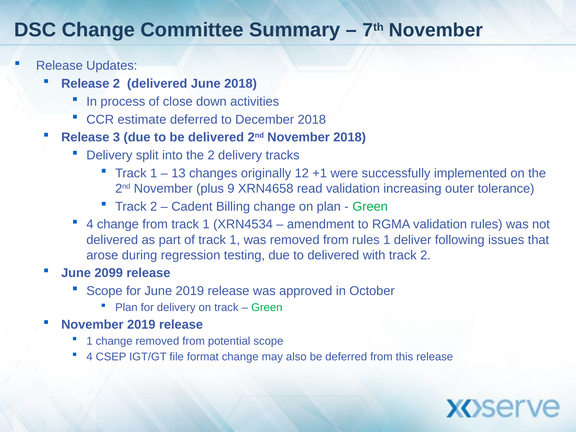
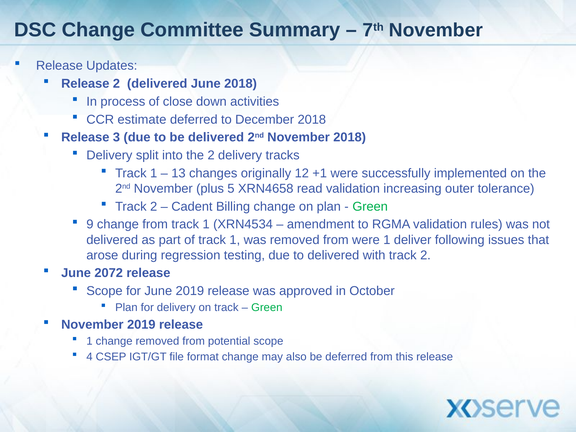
9: 9 -> 5
4 at (90, 224): 4 -> 9
from rules: rules -> were
2099: 2099 -> 2072
